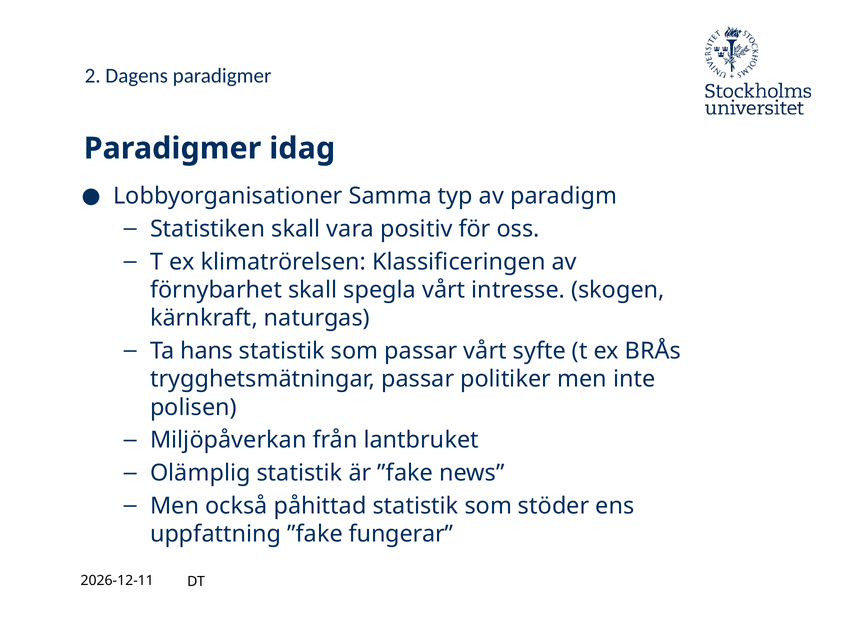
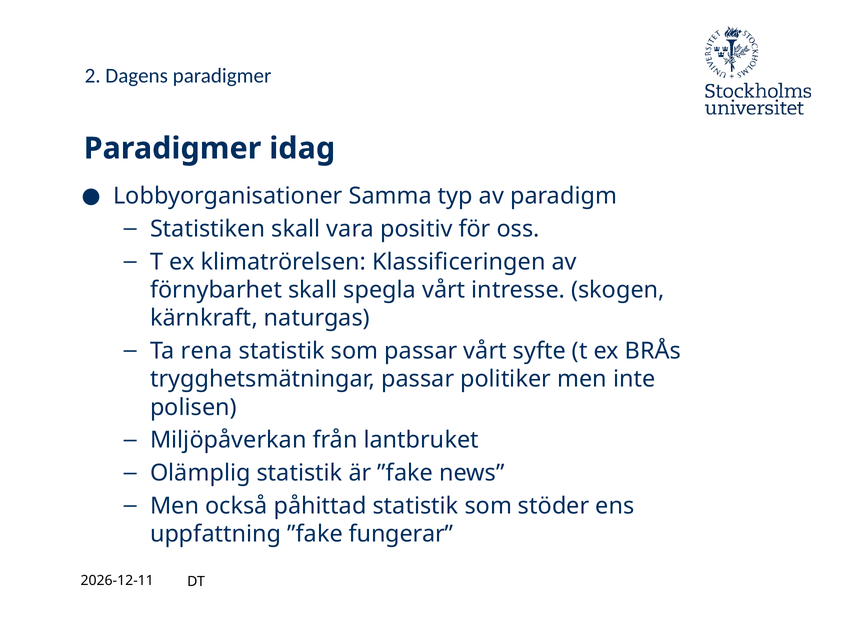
hans: hans -> rena
